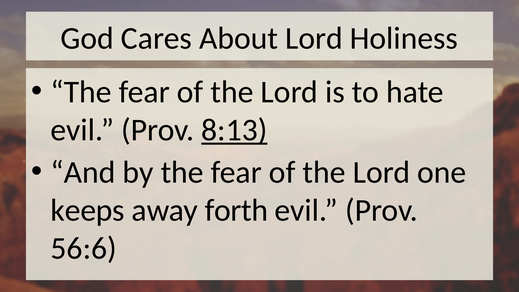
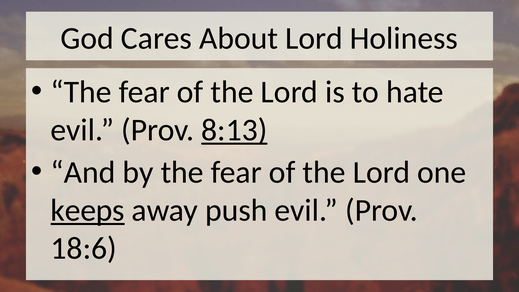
keeps underline: none -> present
forth: forth -> push
56:6: 56:6 -> 18:6
